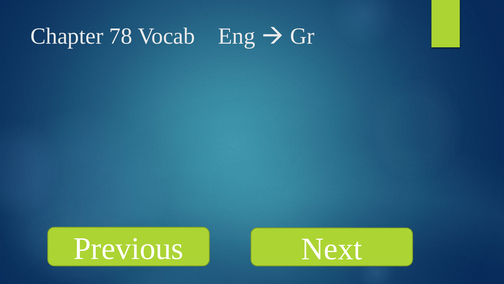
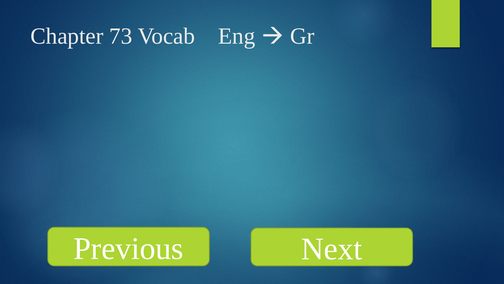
78: 78 -> 73
